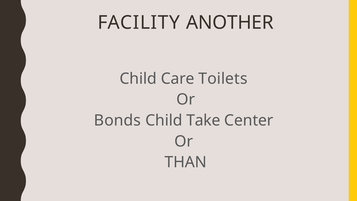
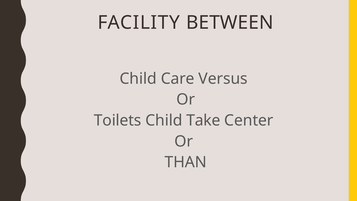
ANOTHER: ANOTHER -> BETWEEN
Toilets: Toilets -> Versus
Bonds: Bonds -> Toilets
